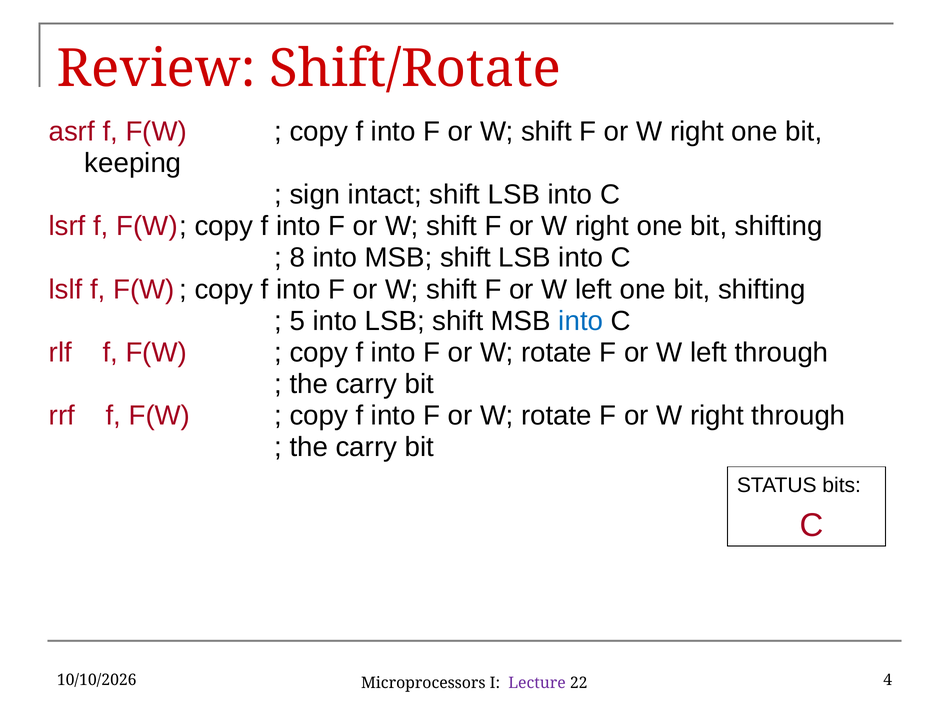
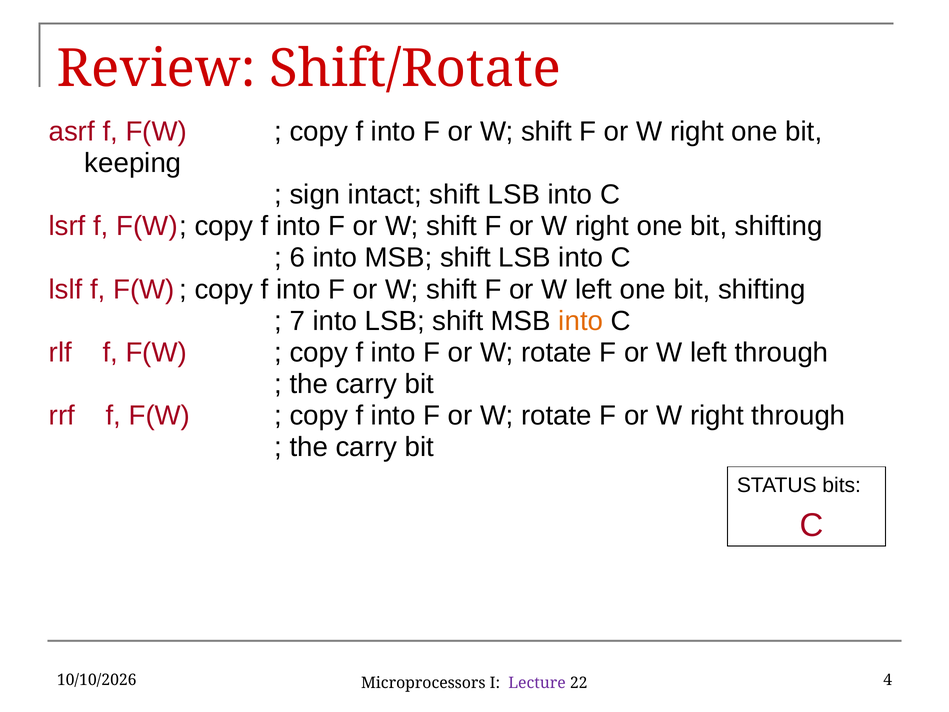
8: 8 -> 6
5: 5 -> 7
into at (581, 321) colour: blue -> orange
